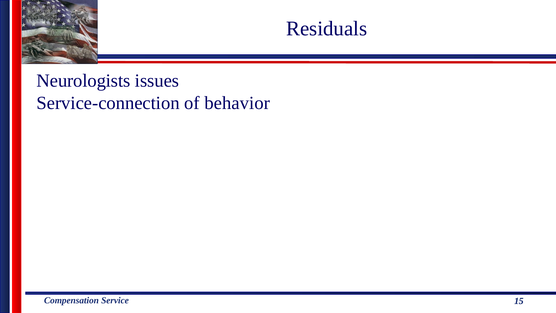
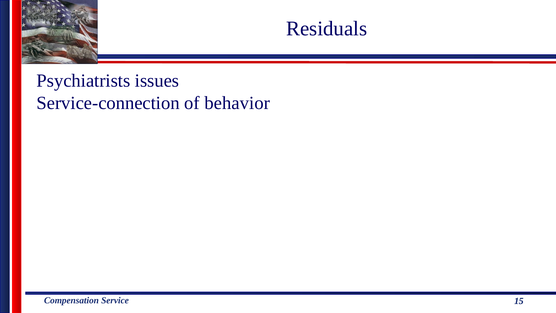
Neurologists: Neurologists -> Psychiatrists
